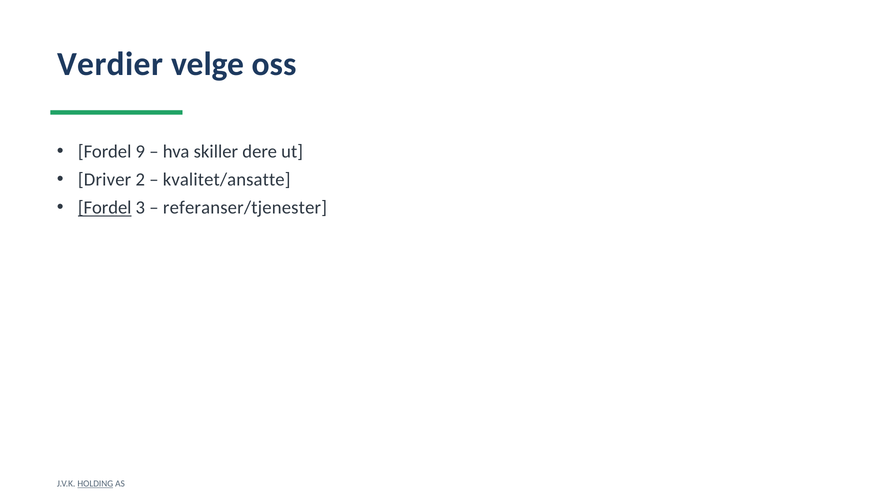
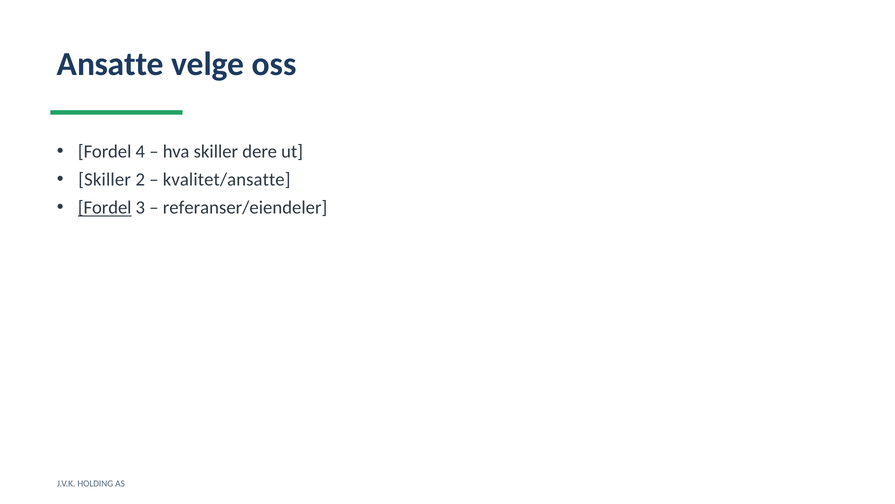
Verdier: Verdier -> Ansatte
9: 9 -> 4
Driver at (105, 180): Driver -> Skiller
referanser/tjenester: referanser/tjenester -> referanser/eiendeler
HOLDING underline: present -> none
